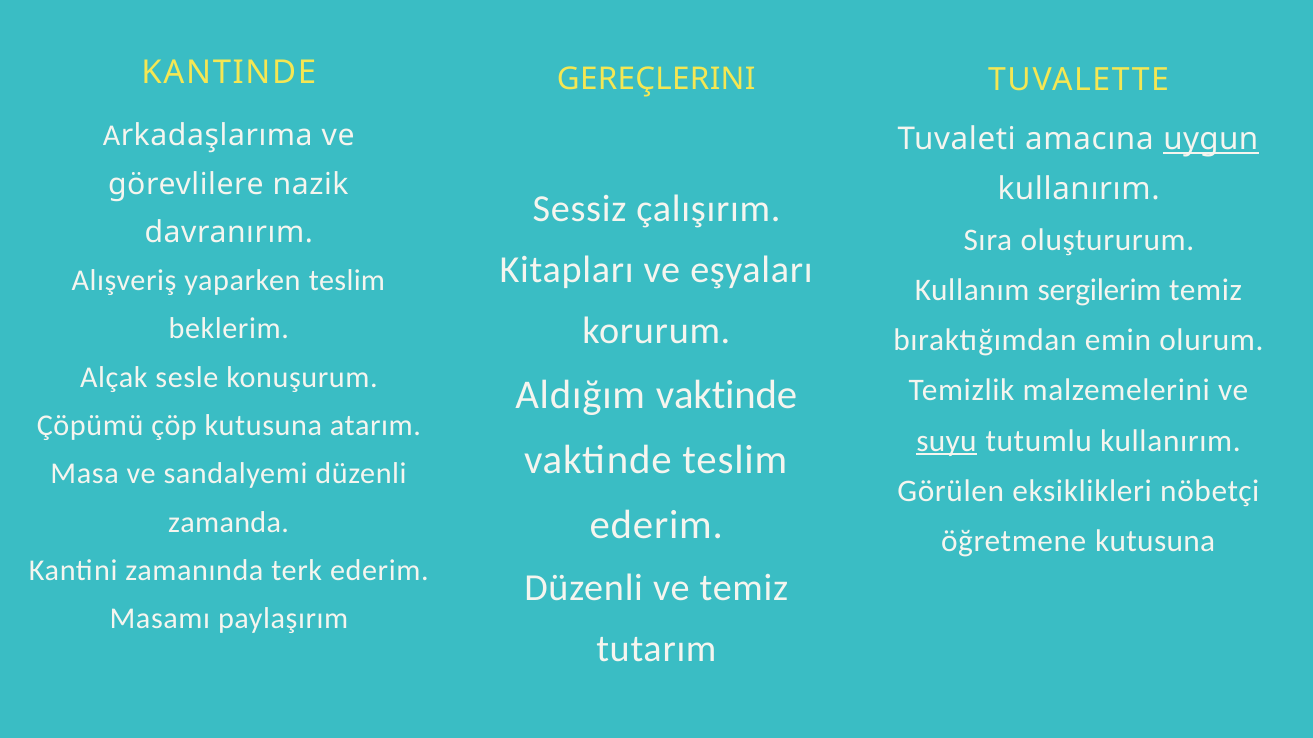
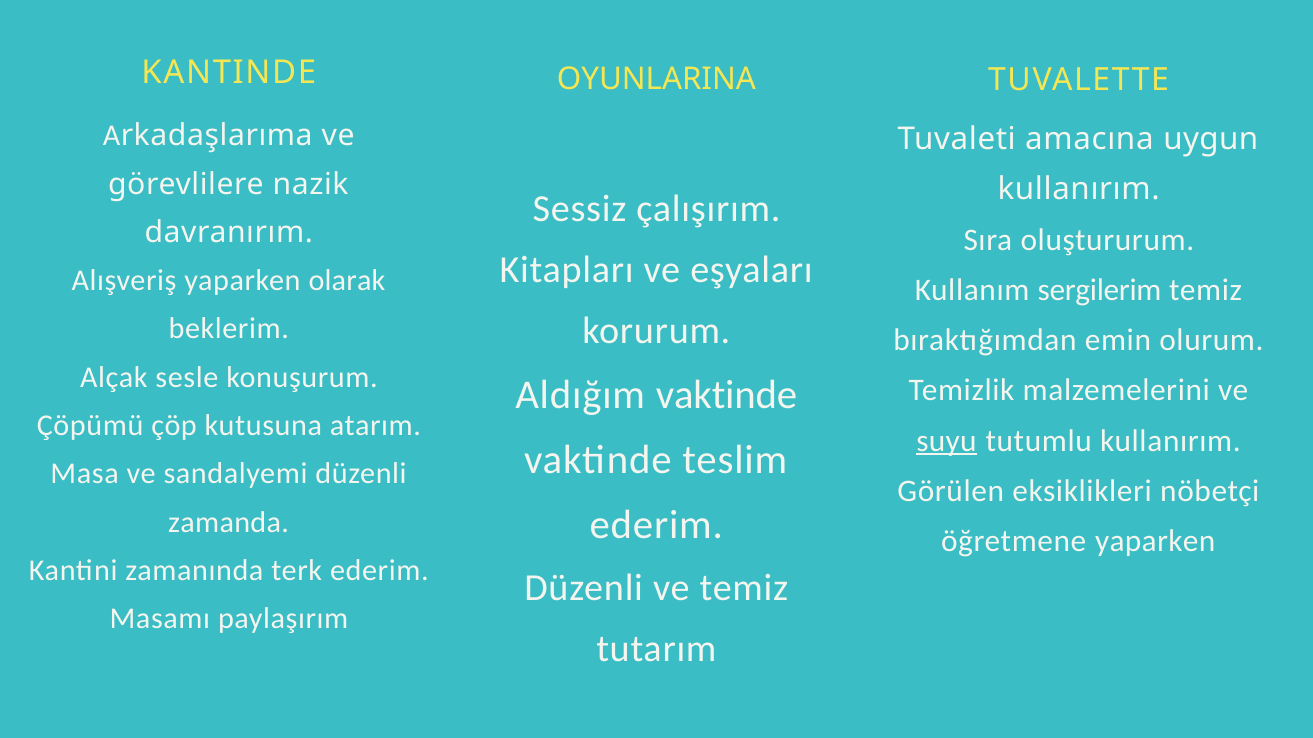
GEREÇLERINI: GEREÇLERINI -> OYUNLARINA
uygun underline: present -> none
yaparken teslim: teslim -> olarak
öğretmene kutusuna: kutusuna -> yaparken
